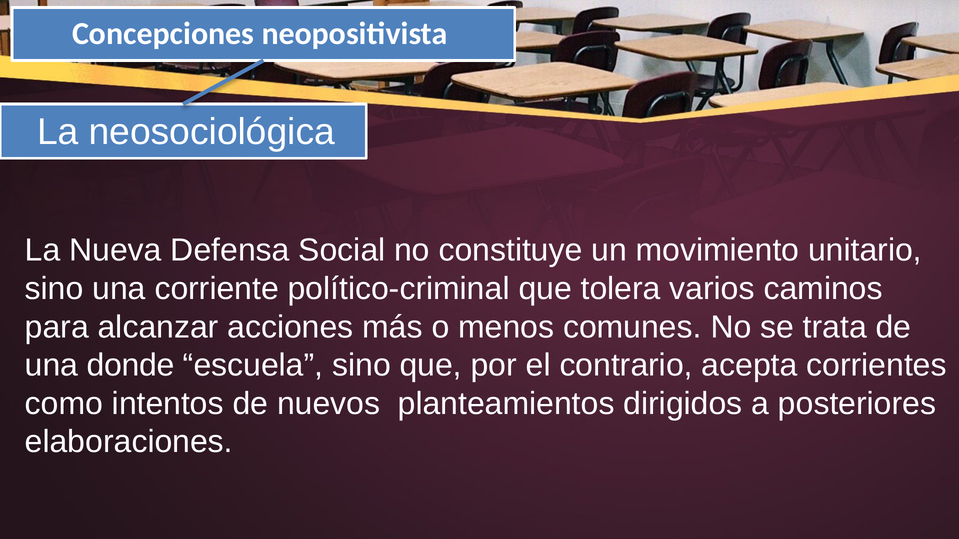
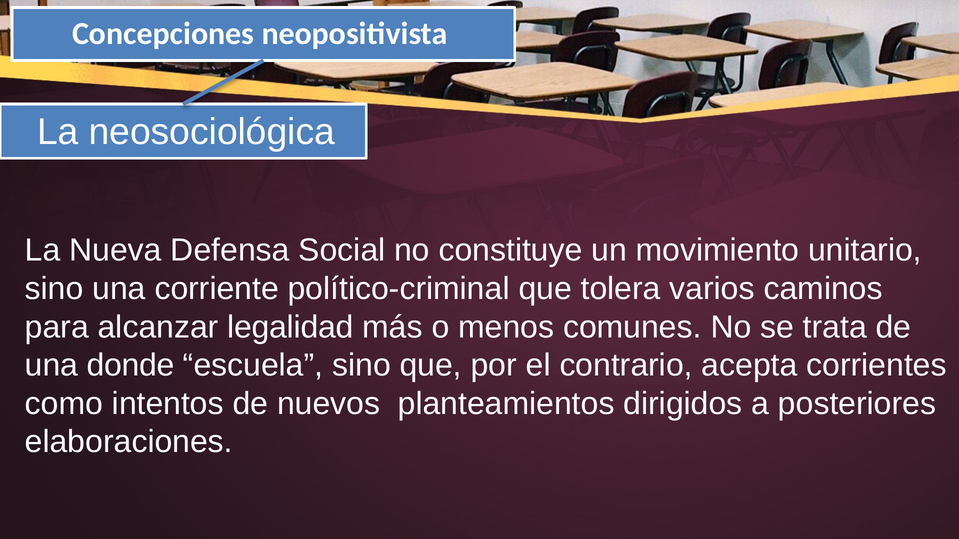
acciones: acciones -> legalidad
